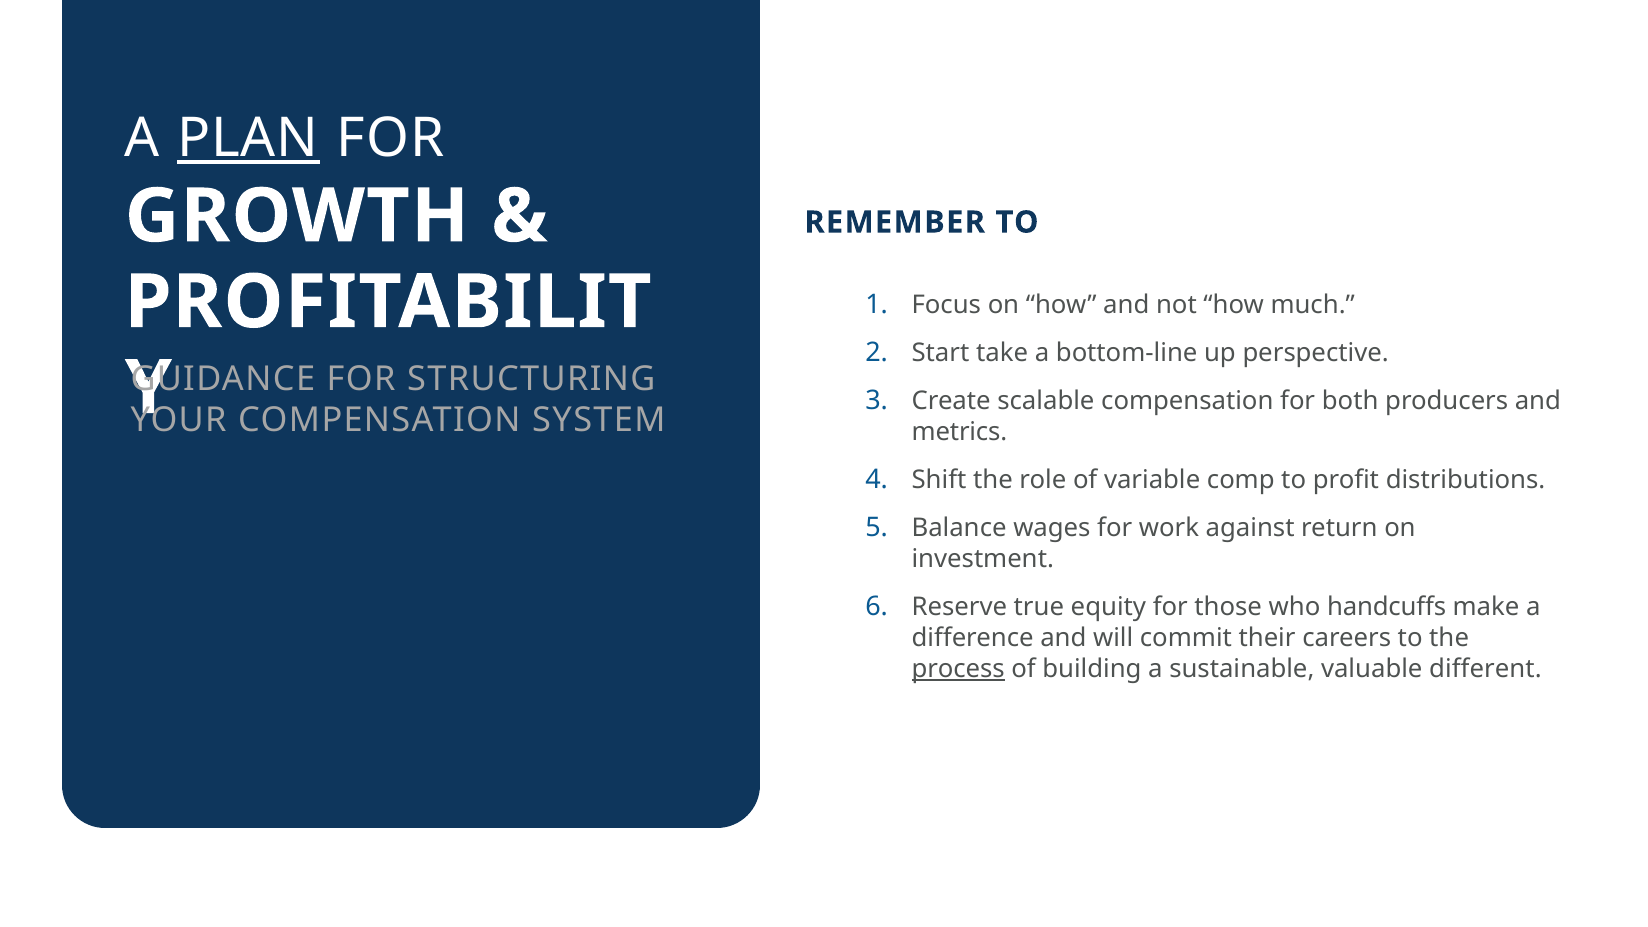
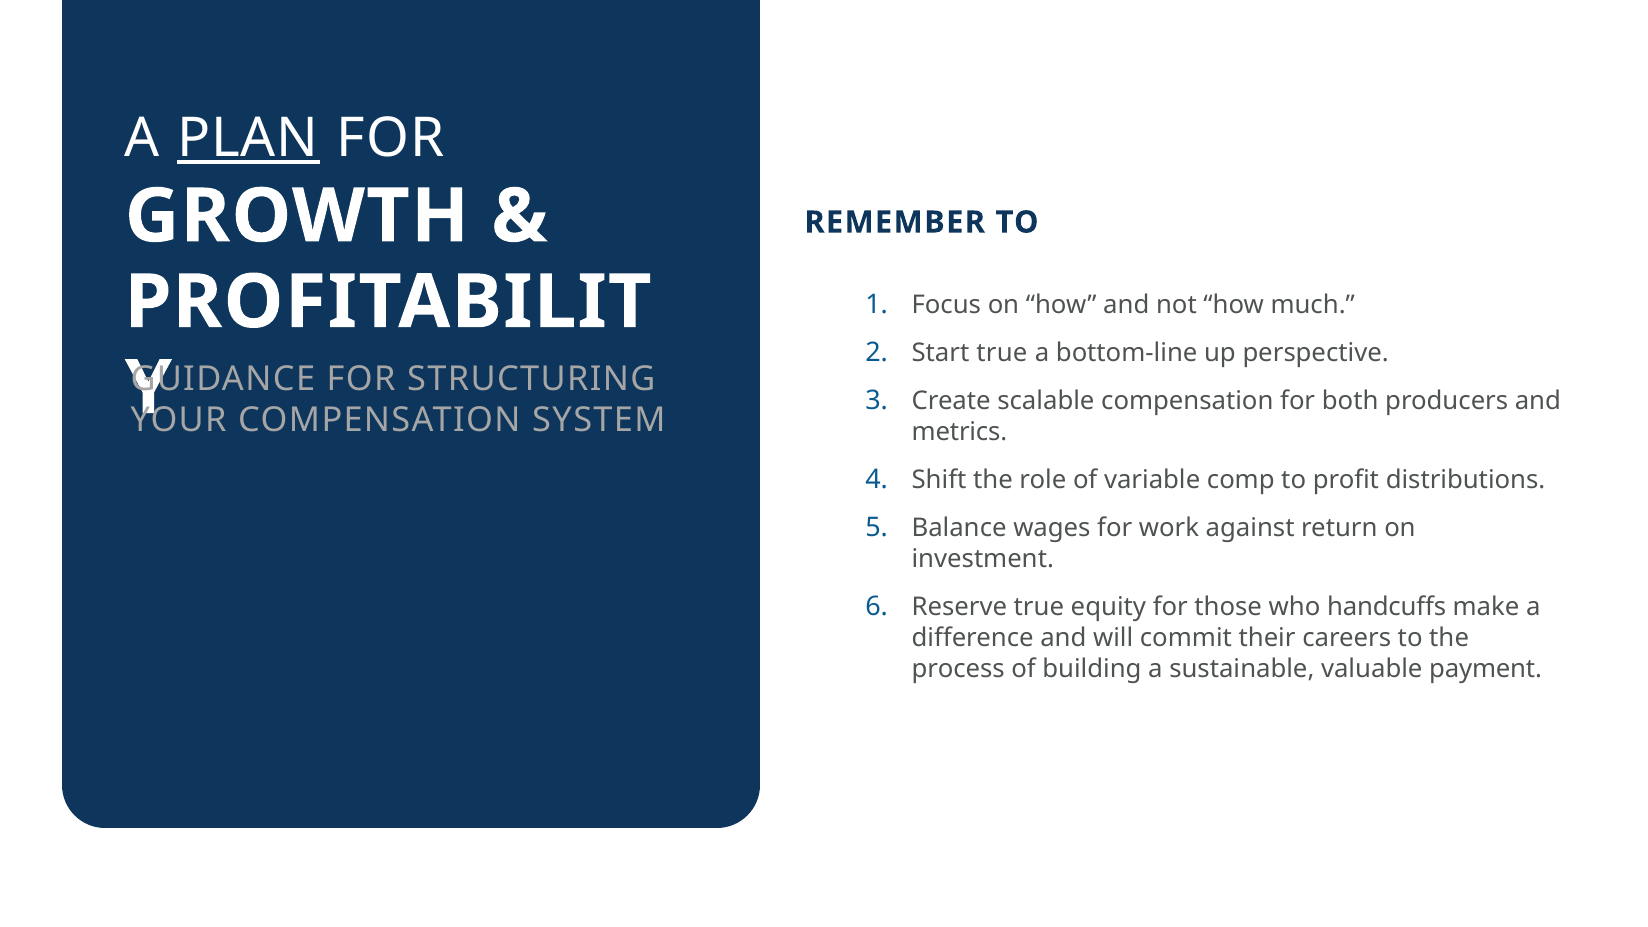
Start take: take -> true
process underline: present -> none
different: different -> payment
